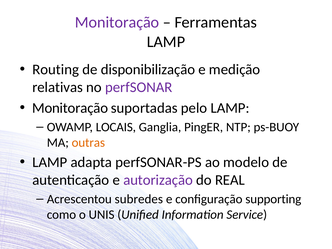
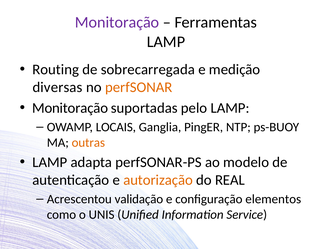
disponibilização: disponibilização -> sobrecarregada
relativas: relativas -> diversas
perfSONAR colour: purple -> orange
autorização colour: purple -> orange
subredes: subredes -> validação
supporting: supporting -> elementos
